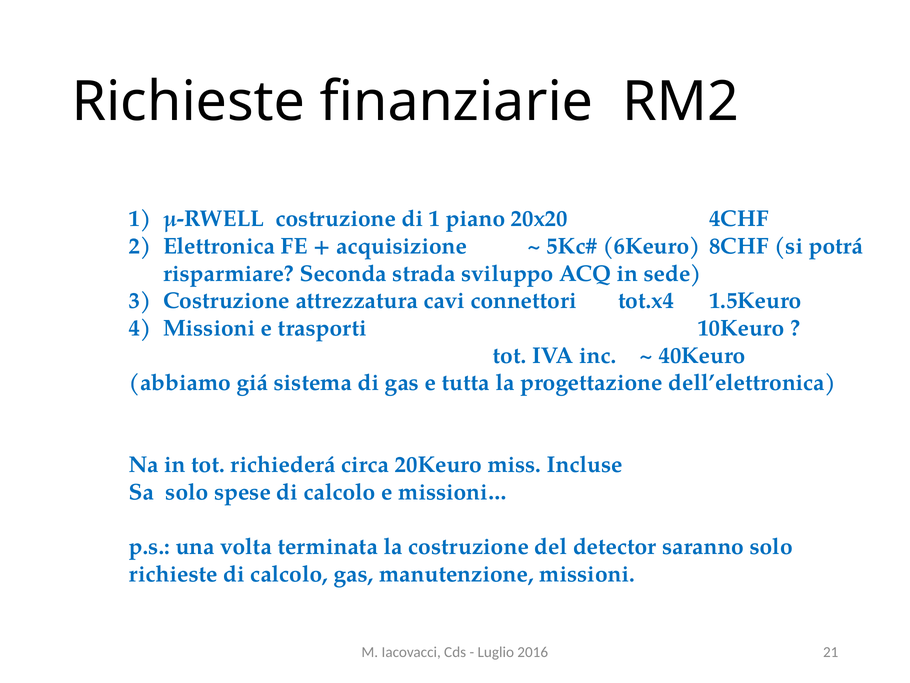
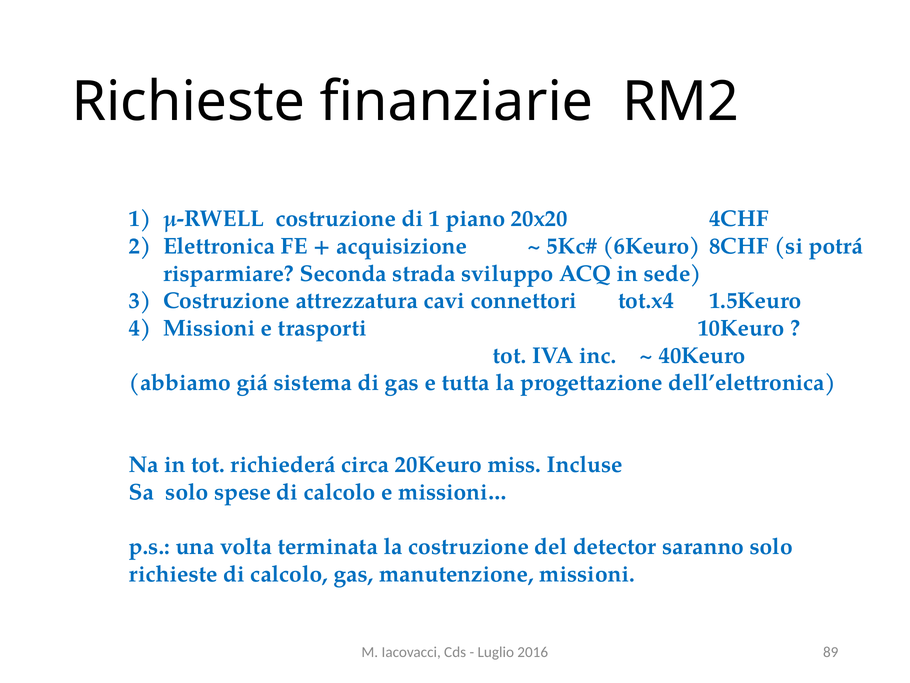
21: 21 -> 89
